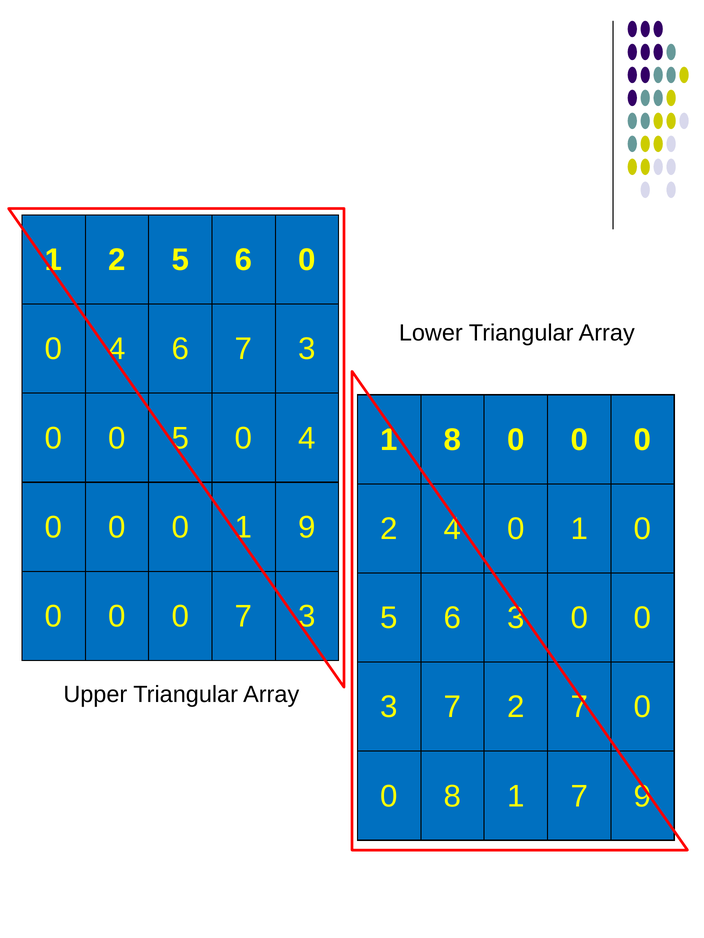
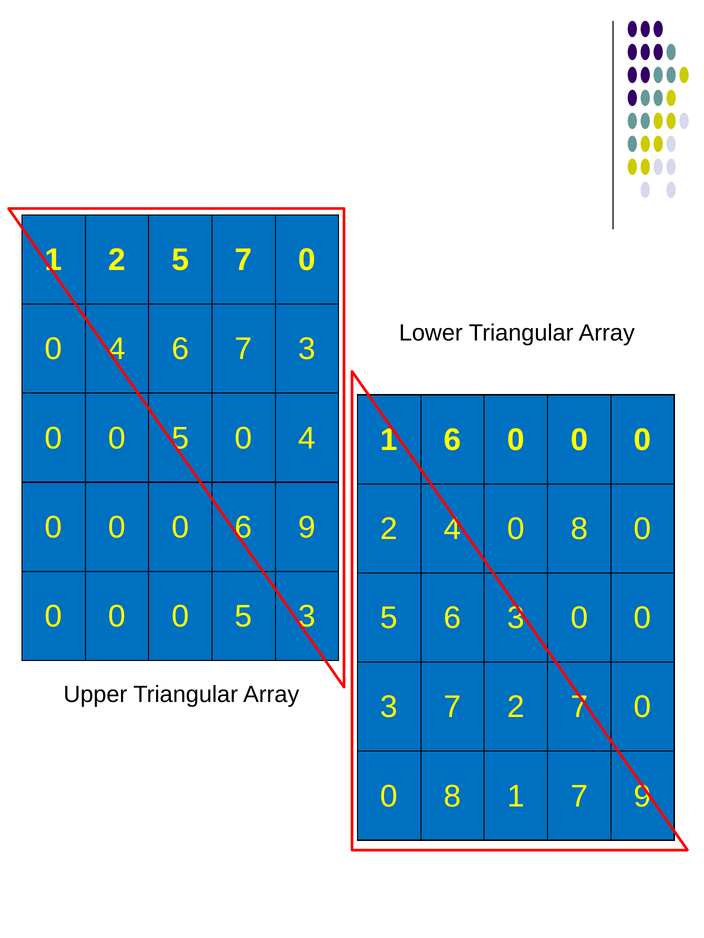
2 5 6: 6 -> 7
1 8: 8 -> 6
0 0 1: 1 -> 6
4 0 1: 1 -> 8
0 0 0 7: 7 -> 5
